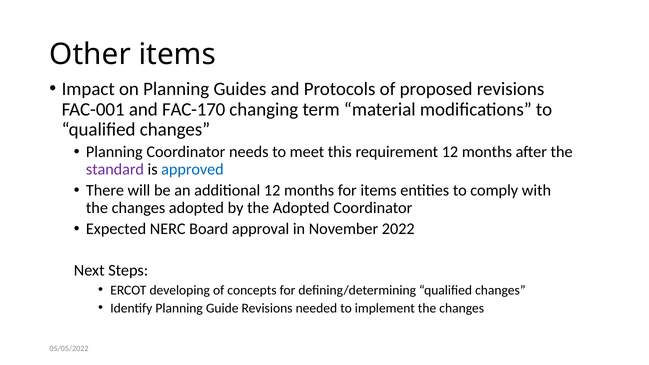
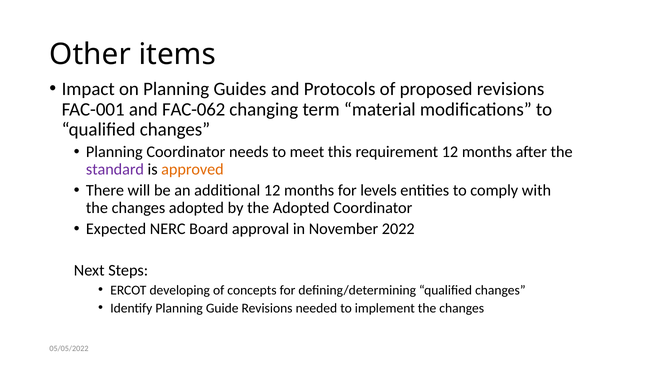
FAC-170: FAC-170 -> FAC-062
approved colour: blue -> orange
for items: items -> levels
